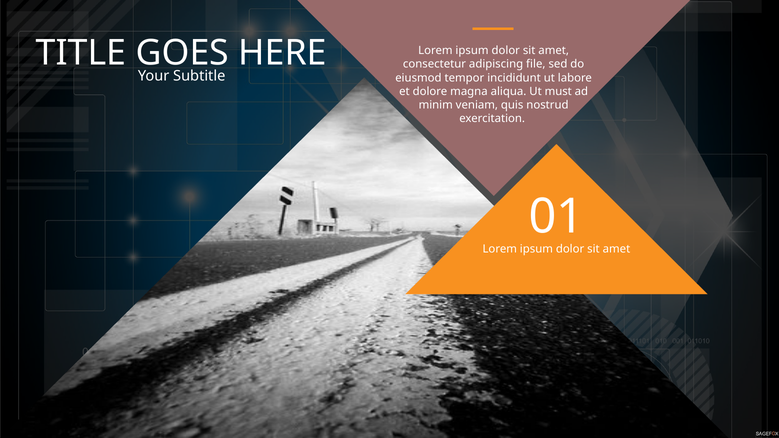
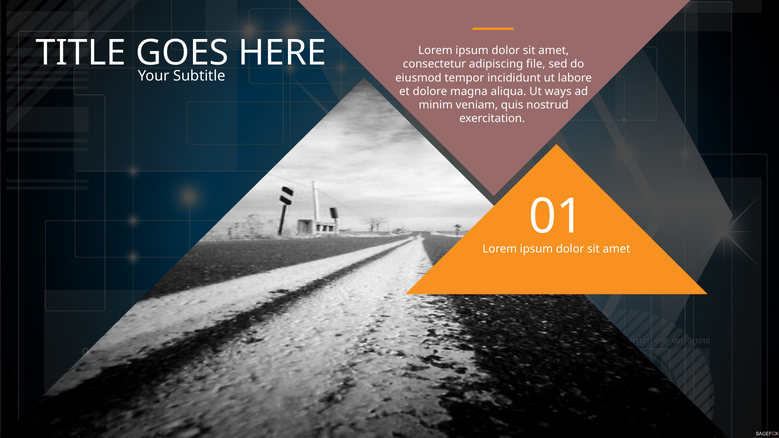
must: must -> ways
